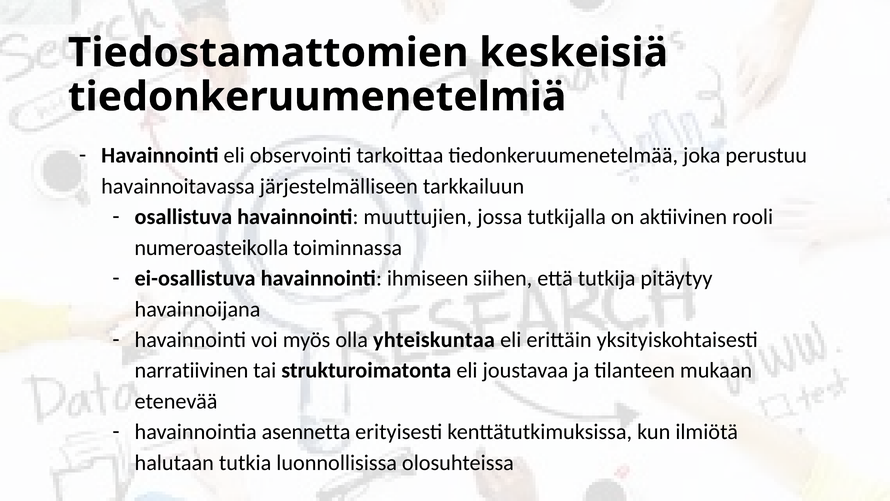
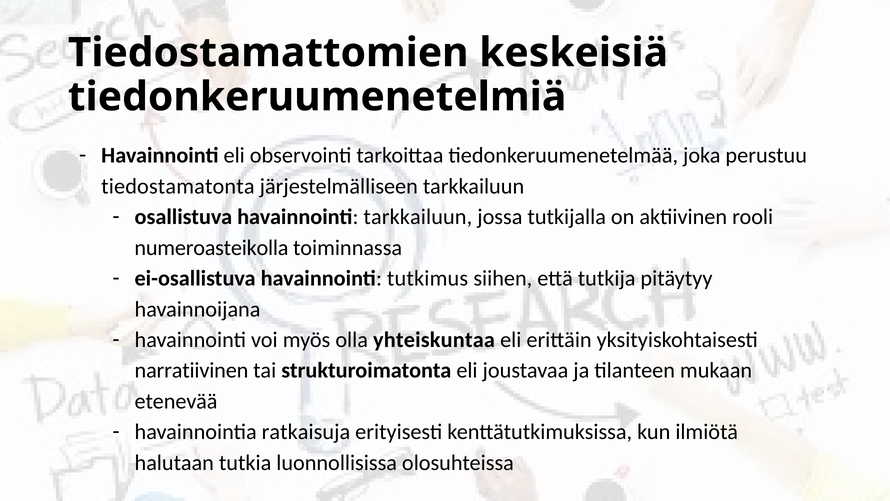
havainnoitavassa: havainnoitavassa -> tiedostamatonta
havainnointi muuttujien: muuttujien -> tarkkailuun
ihmiseen: ihmiseen -> tutkimus
asennetta: asennetta -> ratkaisuja
